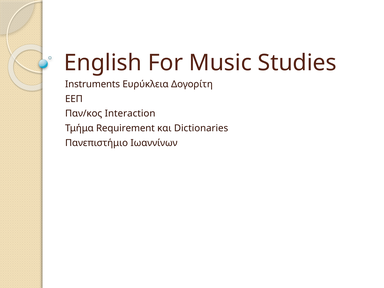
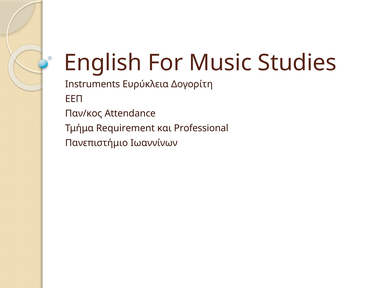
Interaction: Interaction -> Attendance
Dictionaries: Dictionaries -> Professional
